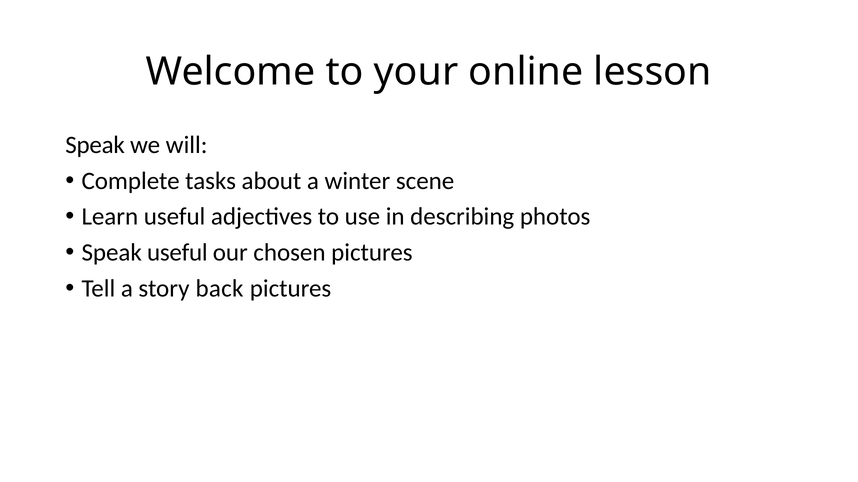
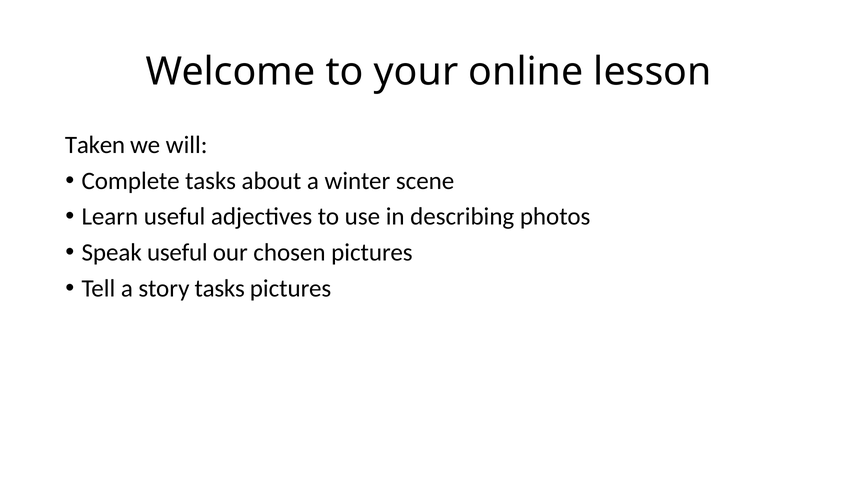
Speak at (95, 145): Speak -> Taken
story back: back -> tasks
